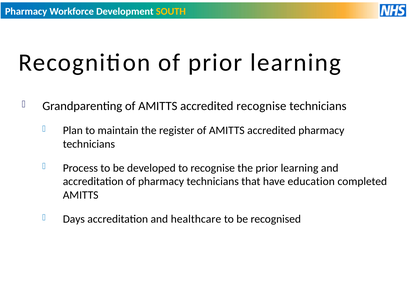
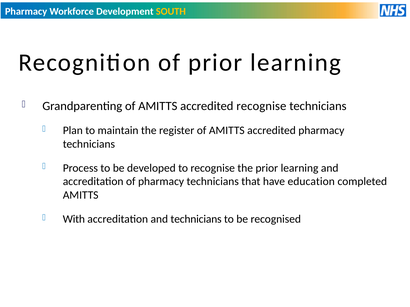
Days: Days -> With
and healthcare: healthcare -> technicians
